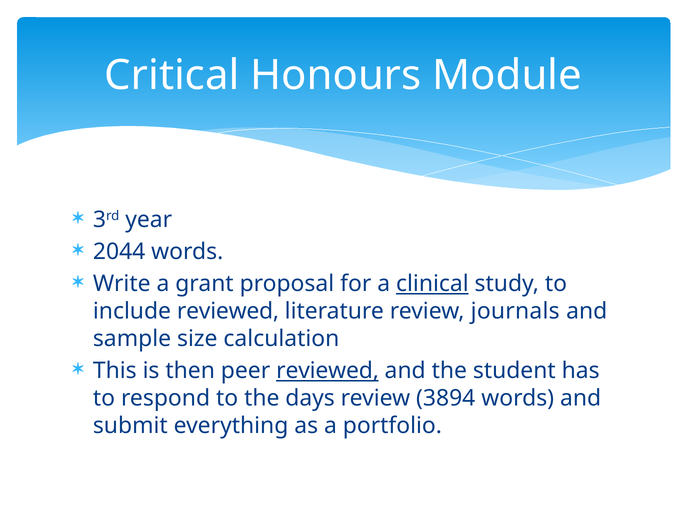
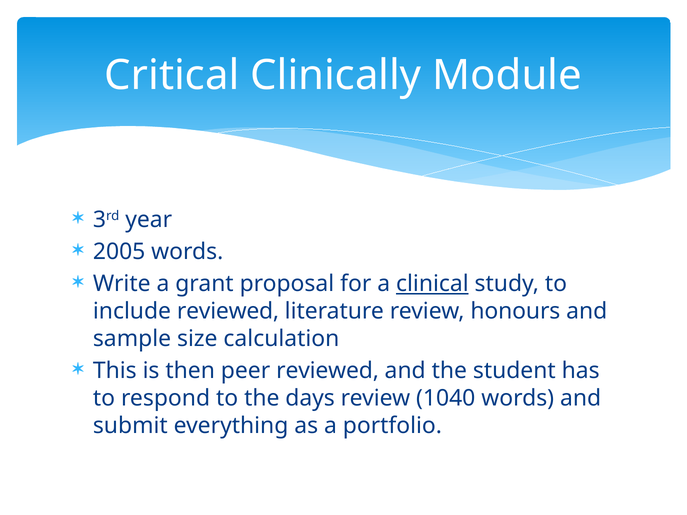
Honours: Honours -> Clinically
2044: 2044 -> 2005
journals: journals -> honours
reviewed at (328, 371) underline: present -> none
3894: 3894 -> 1040
